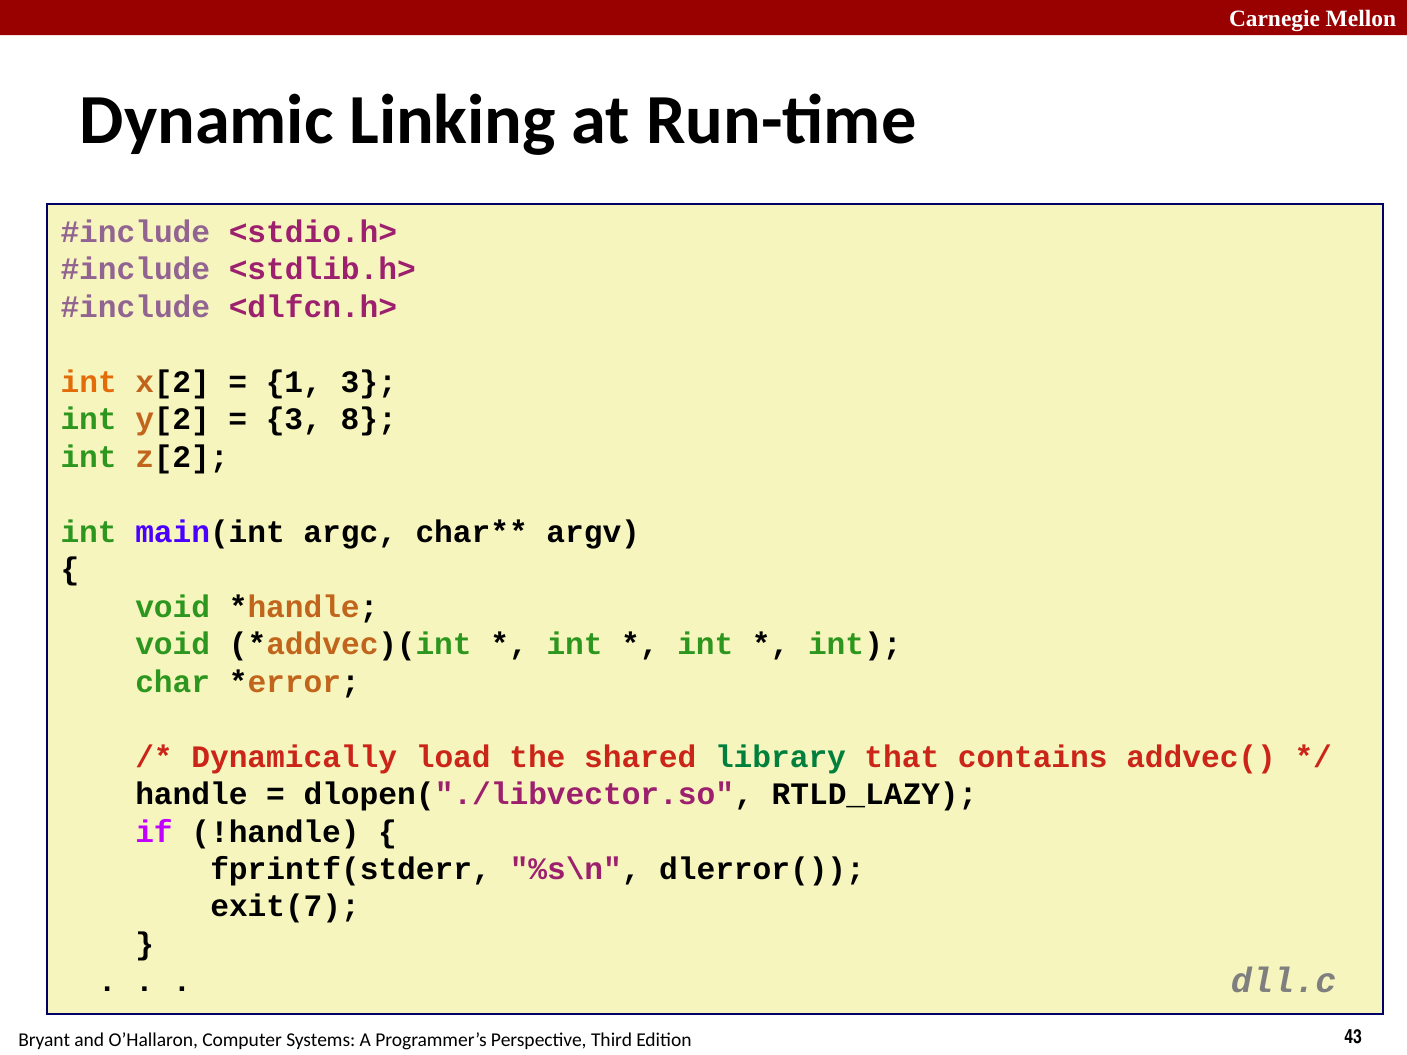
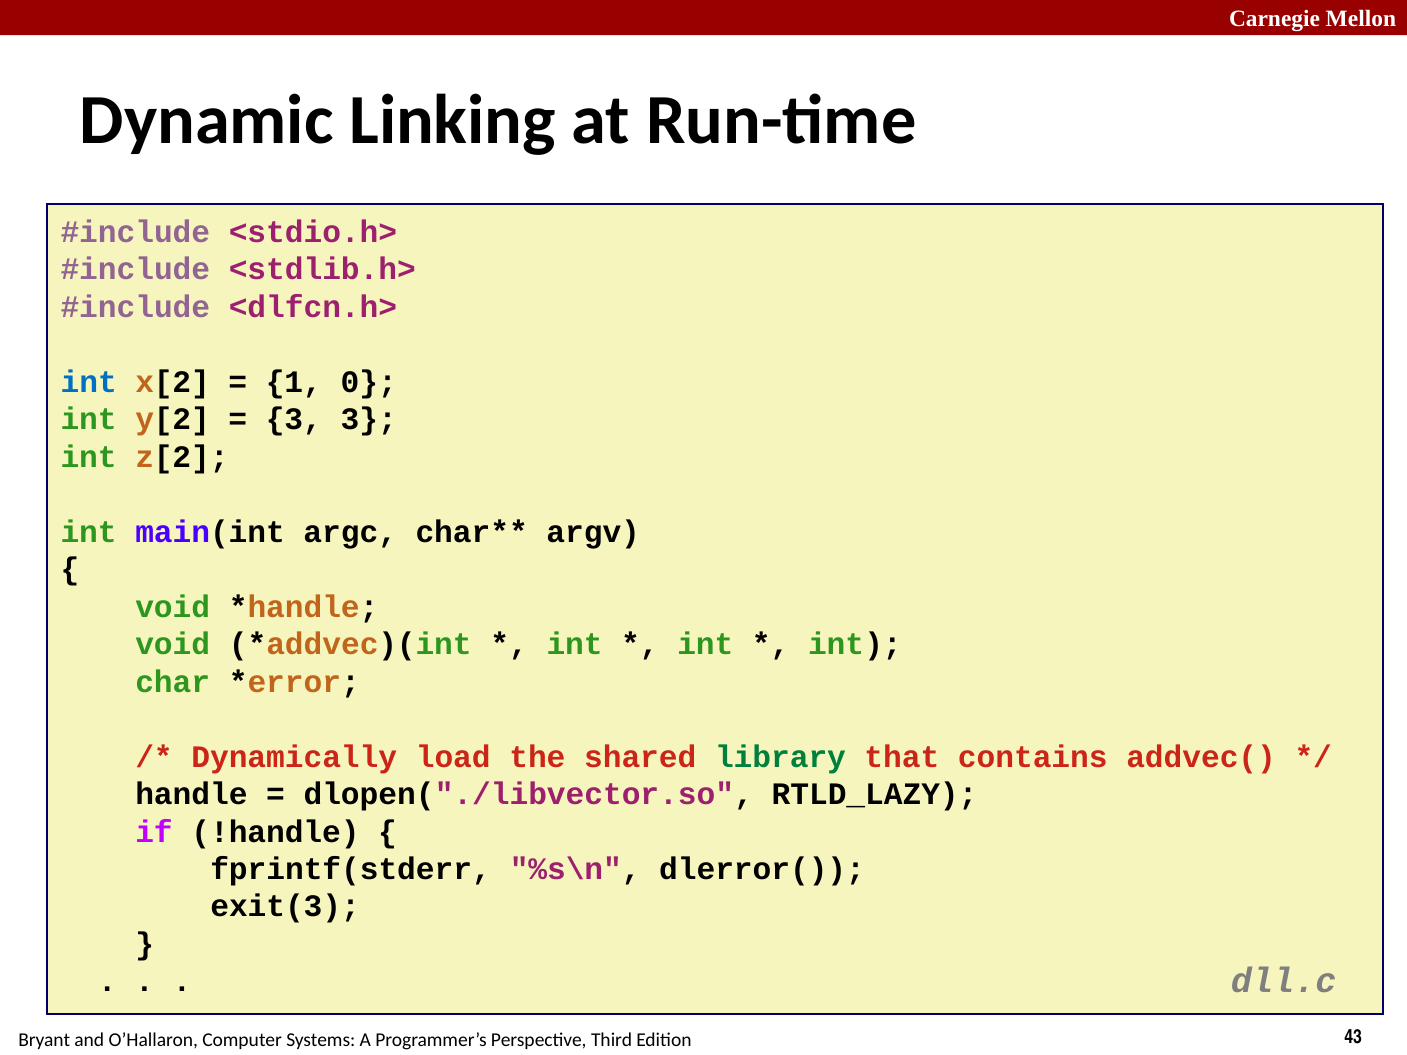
int at (89, 382) colour: orange -> blue
1 3: 3 -> 0
3 8: 8 -> 3
exit(7: exit(7 -> exit(3
